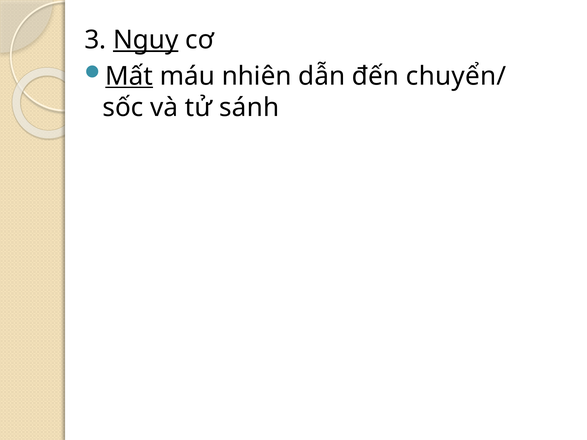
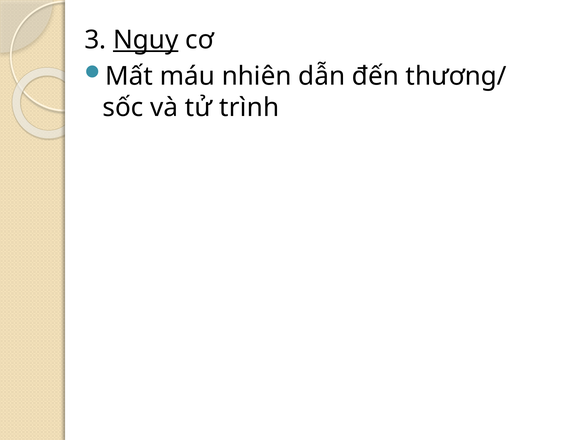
Mất underline: present -> none
chuyển/: chuyển/ -> thương/
sánh: sánh -> trình
